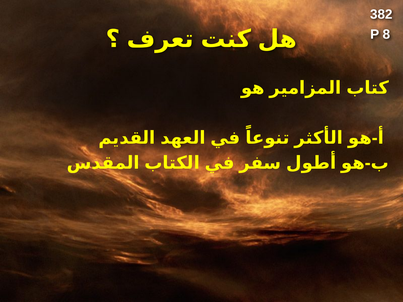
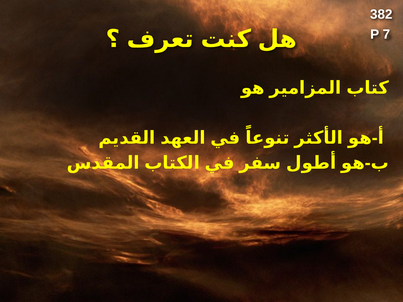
8: 8 -> 7
